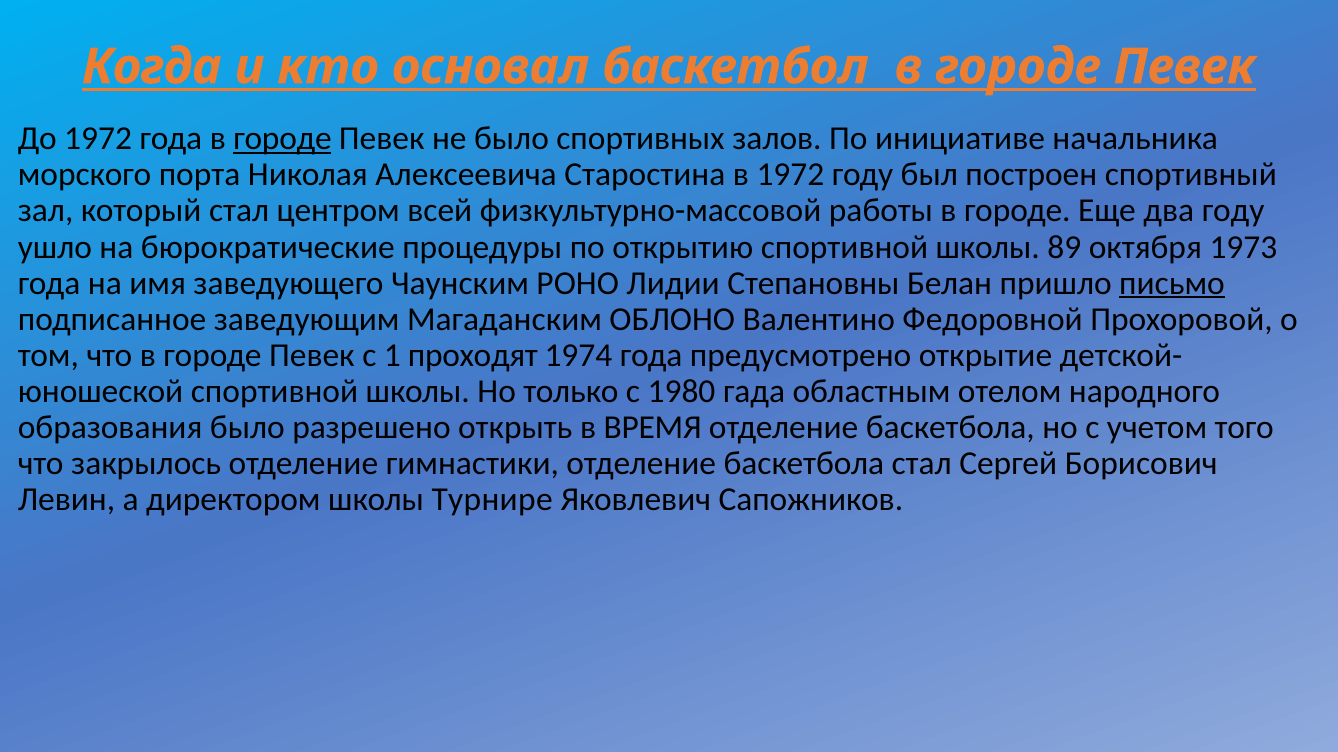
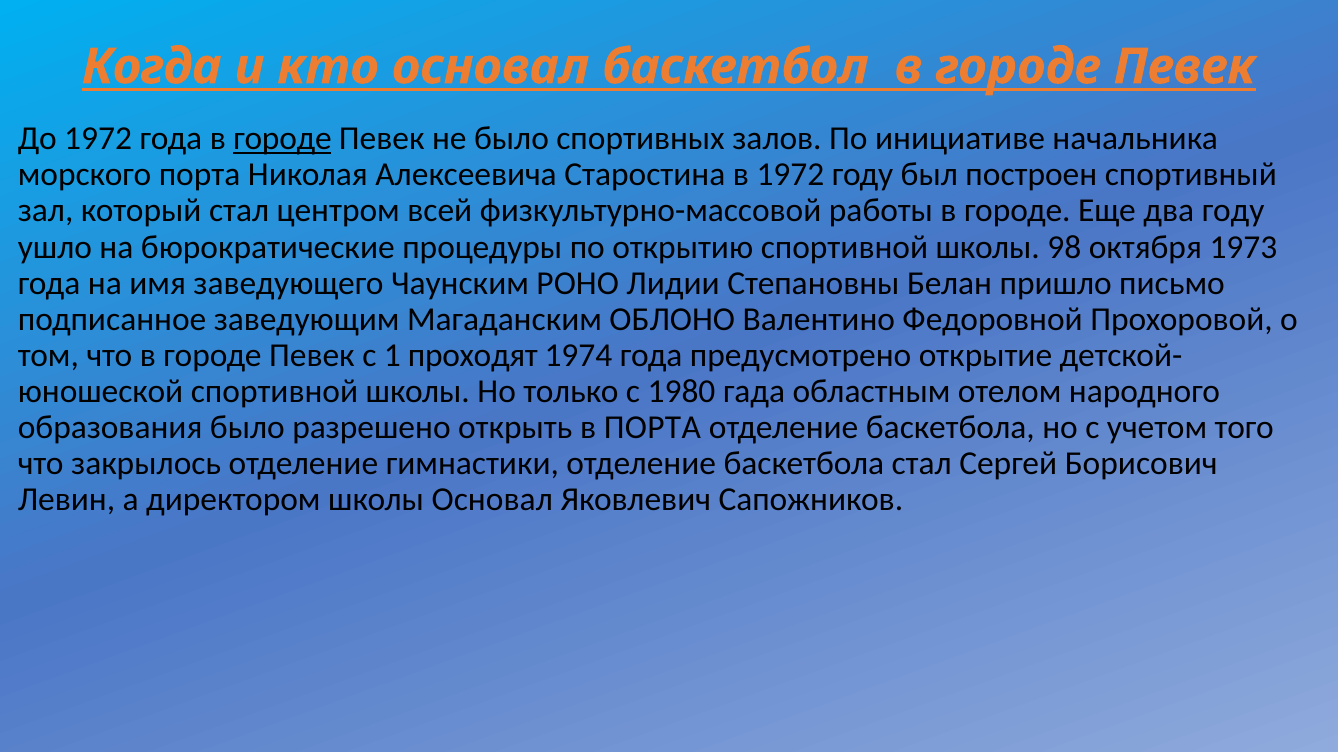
89: 89 -> 98
письмо underline: present -> none
в ВРЕМЯ: ВРЕМЯ -> ПОРТА
школы Турнире: Турнире -> Основал
